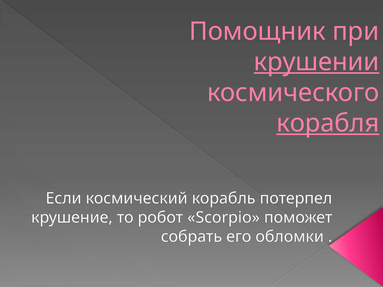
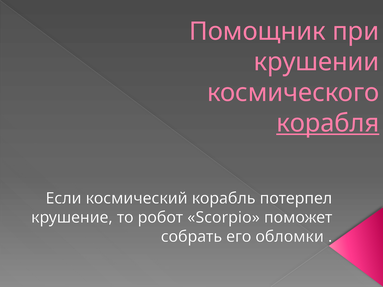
крушении underline: present -> none
